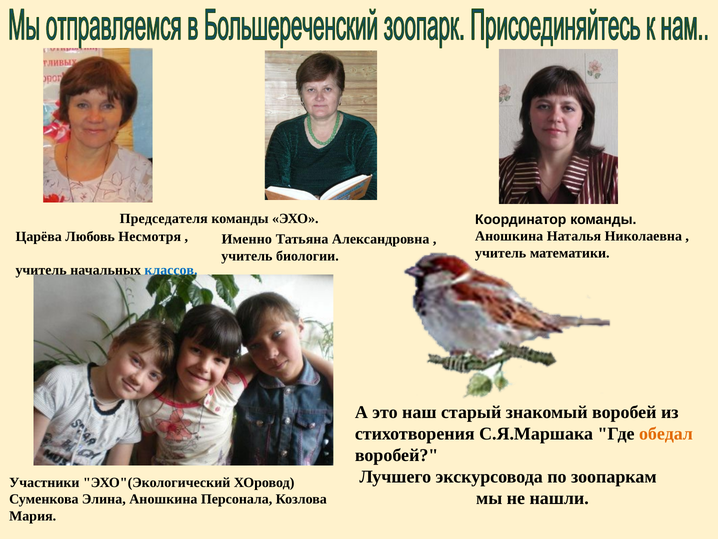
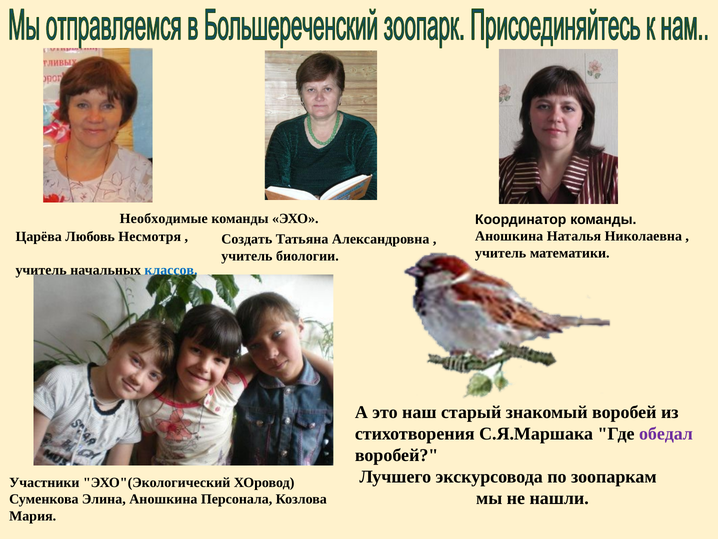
Председателя: Председателя -> Необходимые
Именно: Именно -> Создать
обедал colour: orange -> purple
